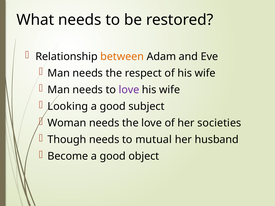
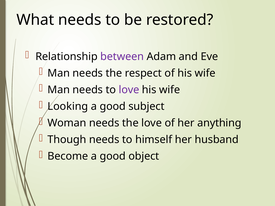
between colour: orange -> purple
societies: societies -> anything
mutual: mutual -> himself
